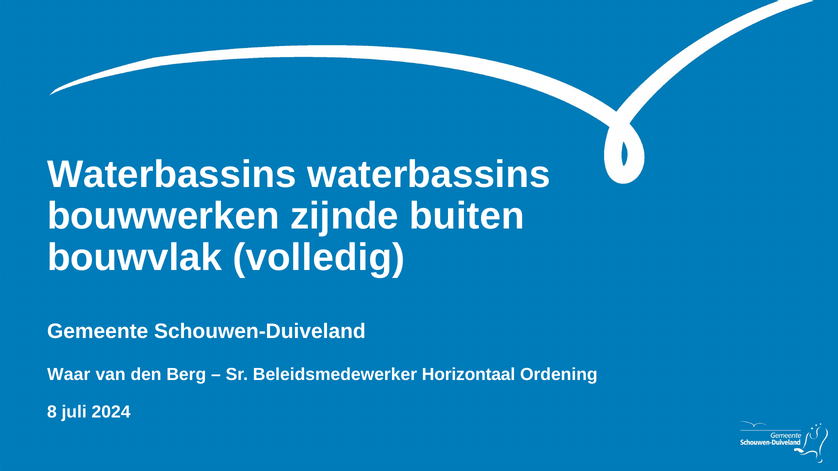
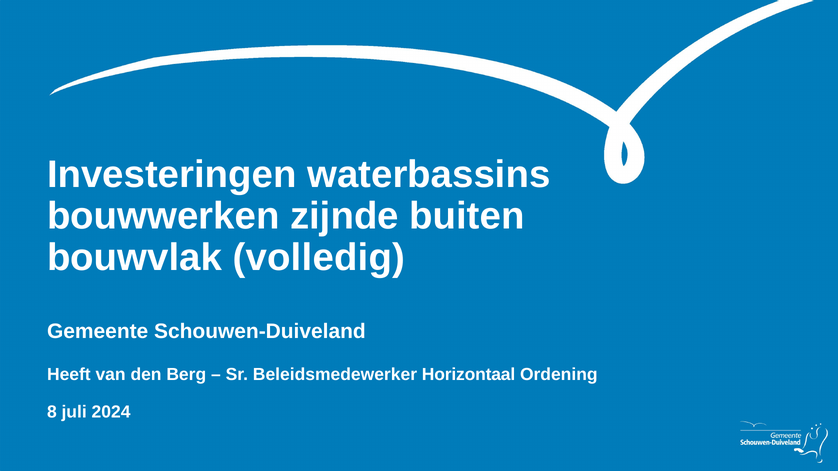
Waterbassins at (172, 175): Waterbassins -> Investeringen
Waar: Waar -> Heeft
